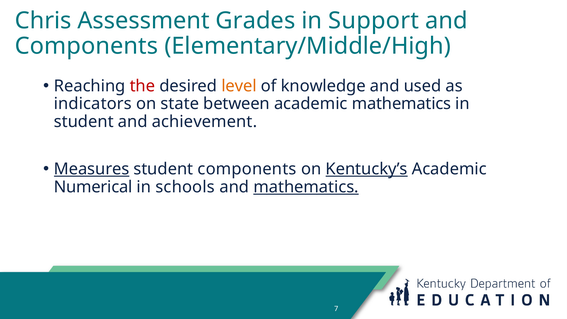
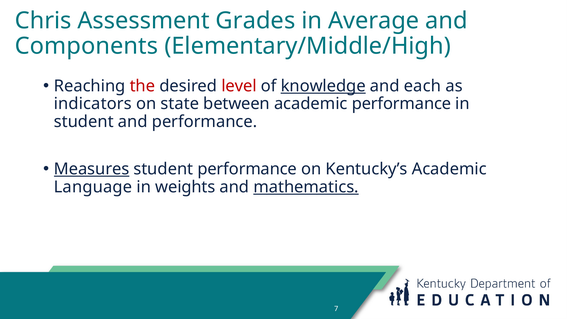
Support: Support -> Average
level colour: orange -> red
knowledge underline: none -> present
used: used -> each
academic mathematics: mathematics -> performance
and achievement: achievement -> performance
student components: components -> performance
Kentucky’s underline: present -> none
Numerical: Numerical -> Language
schools: schools -> weights
